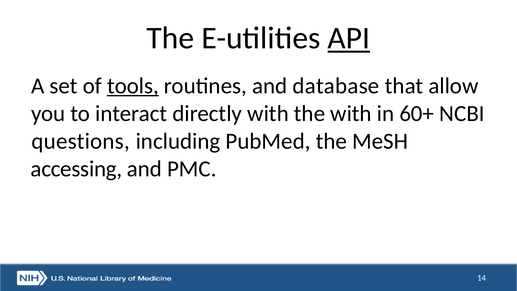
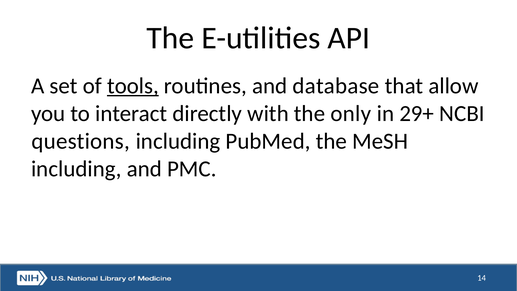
API underline: present -> none
the with: with -> only
60+: 60+ -> 29+
accessing at (76, 169): accessing -> including
